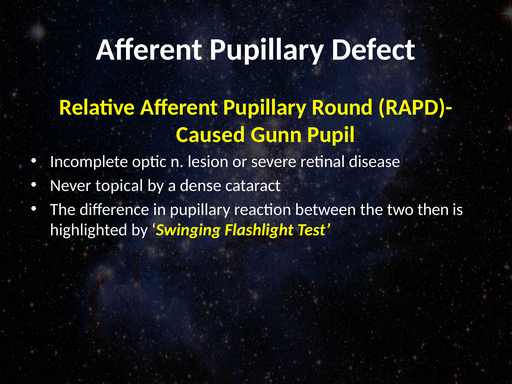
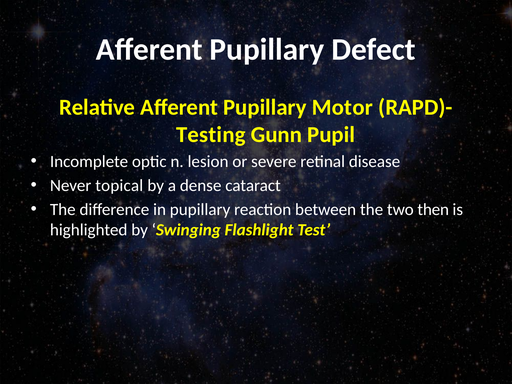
Round: Round -> Motor
Caused: Caused -> Testing
